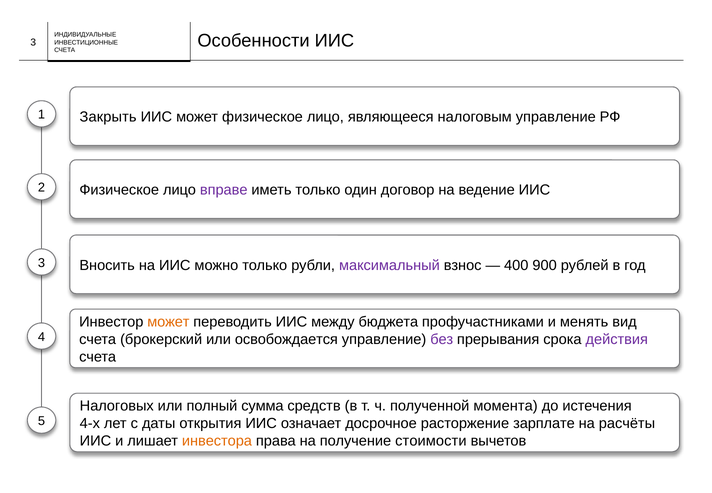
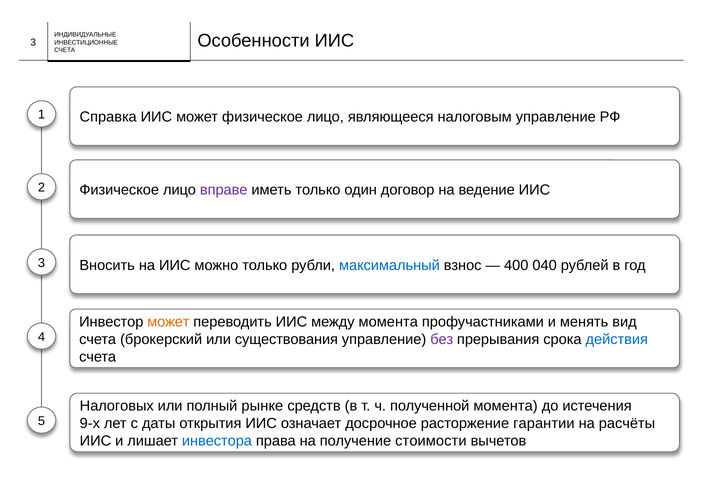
Закрыть: Закрыть -> Справка
максимальный colour: purple -> blue
900: 900 -> 040
между бюджета: бюджета -> момента
освобождается: освобождается -> существования
действия colour: purple -> blue
сумма: сумма -> рынке
4-х: 4-х -> 9-х
зарплате: зарплате -> гарантии
инвестора colour: orange -> blue
